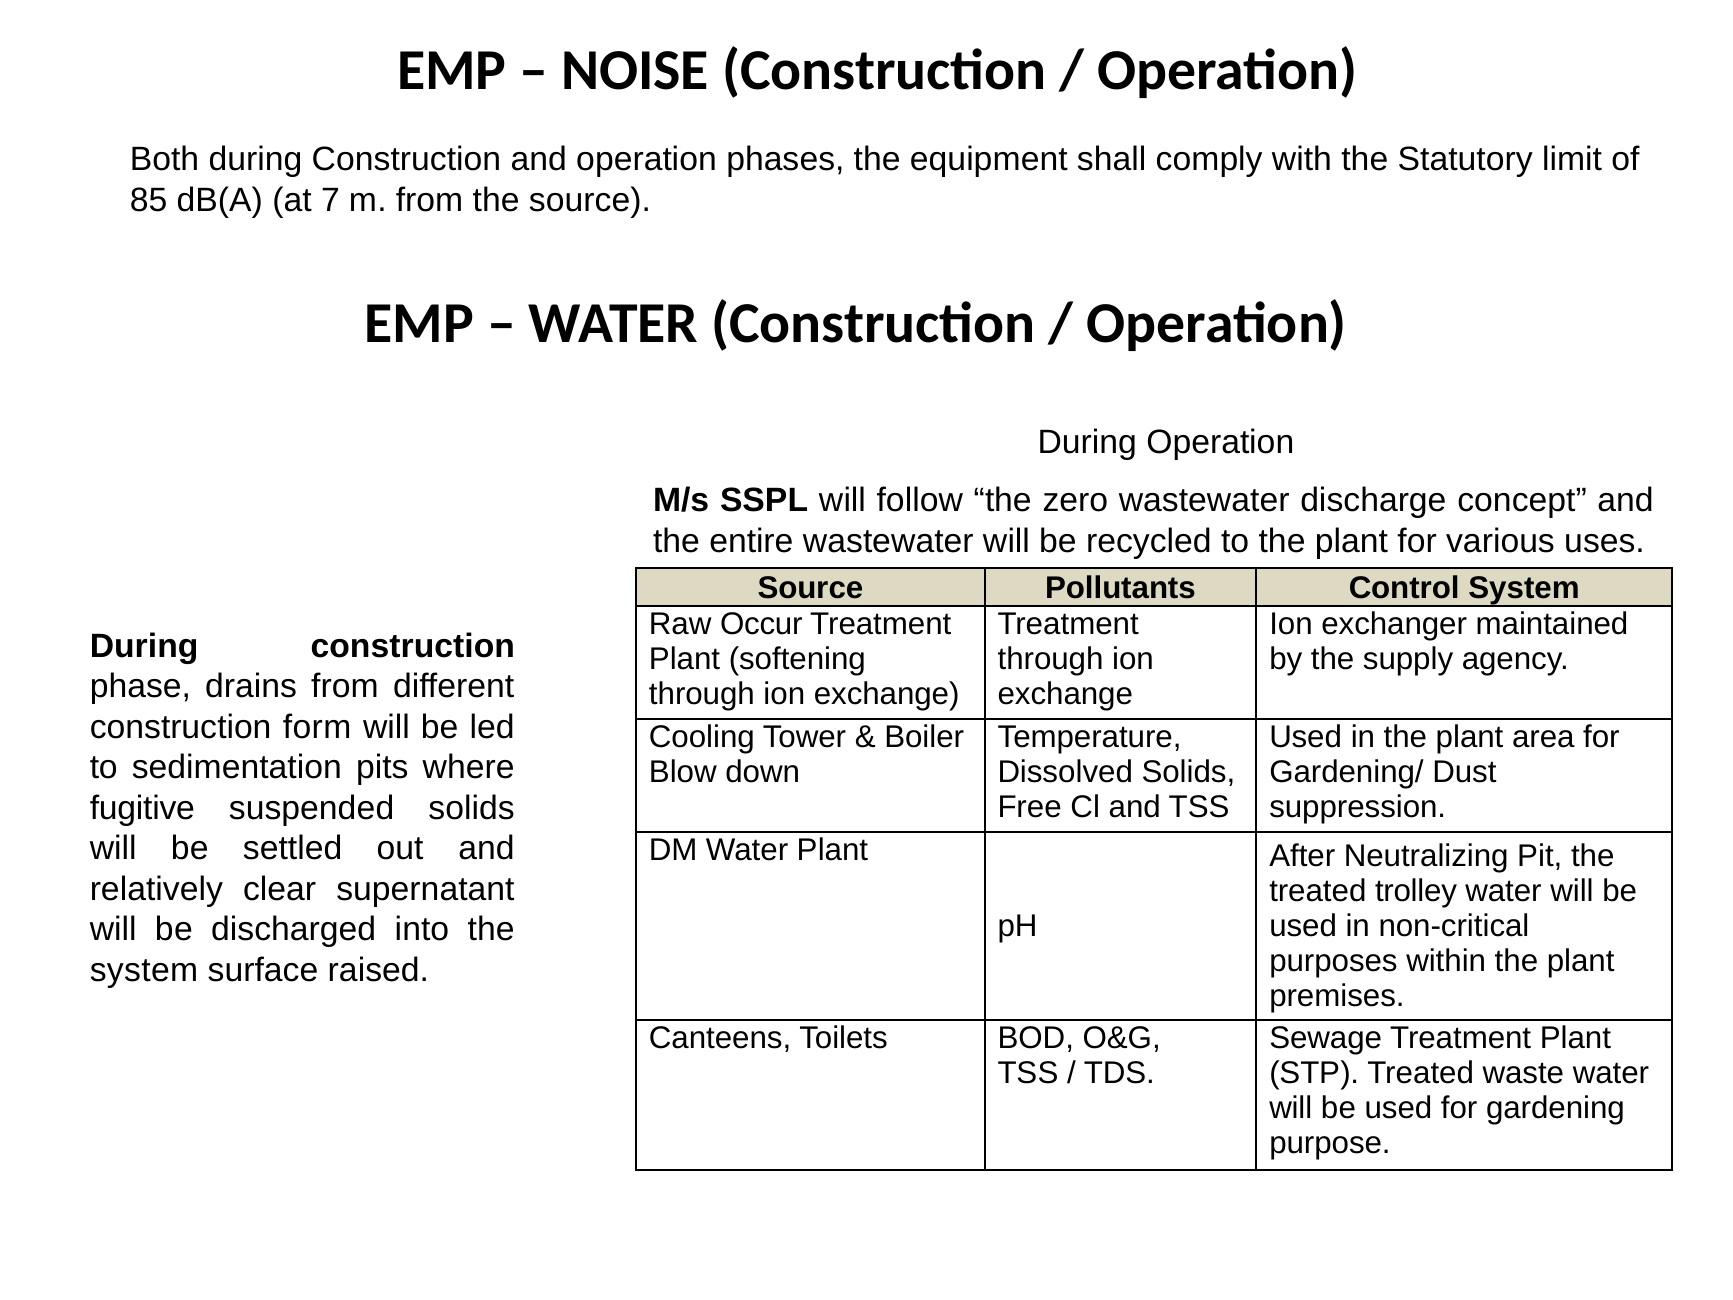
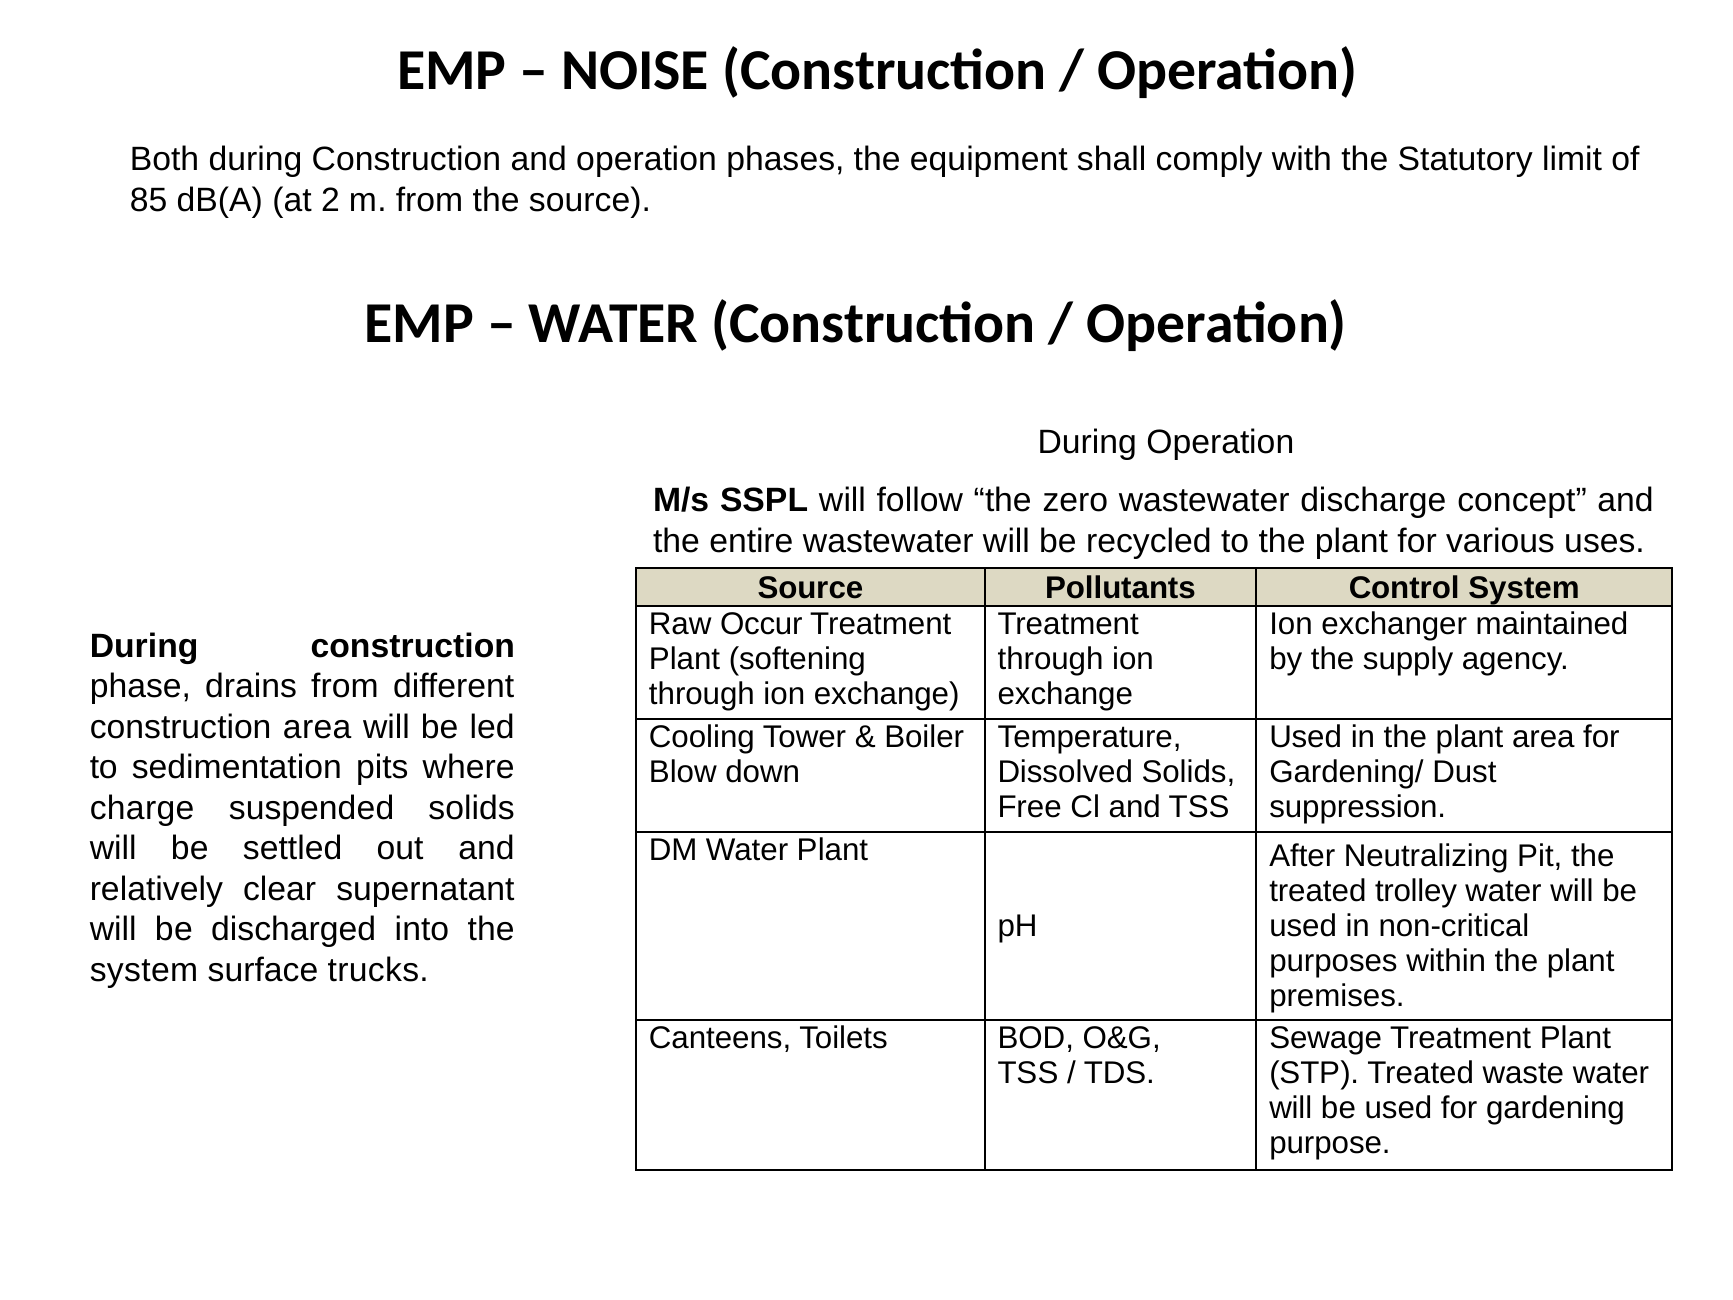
7: 7 -> 2
construction form: form -> area
fugitive: fugitive -> charge
raised: raised -> trucks
